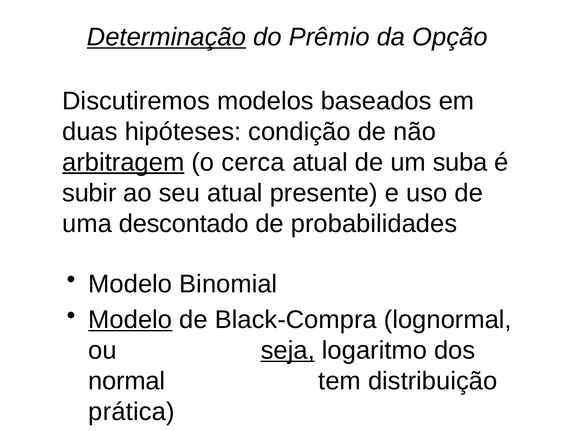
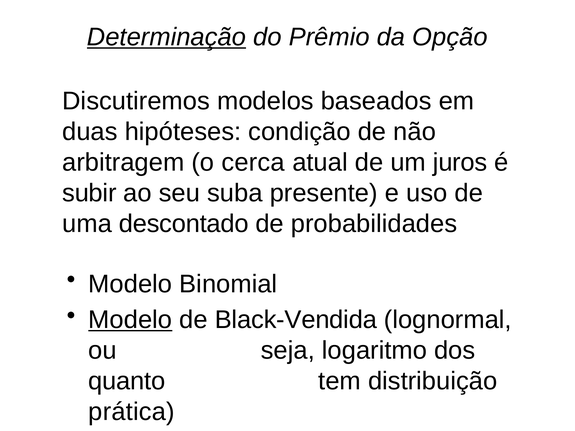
arbitragem underline: present -> none
suba: suba -> juros
seu atual: atual -> suba
Black-Compra: Black-Compra -> Black-Vendida
seja underline: present -> none
normal: normal -> quanto
